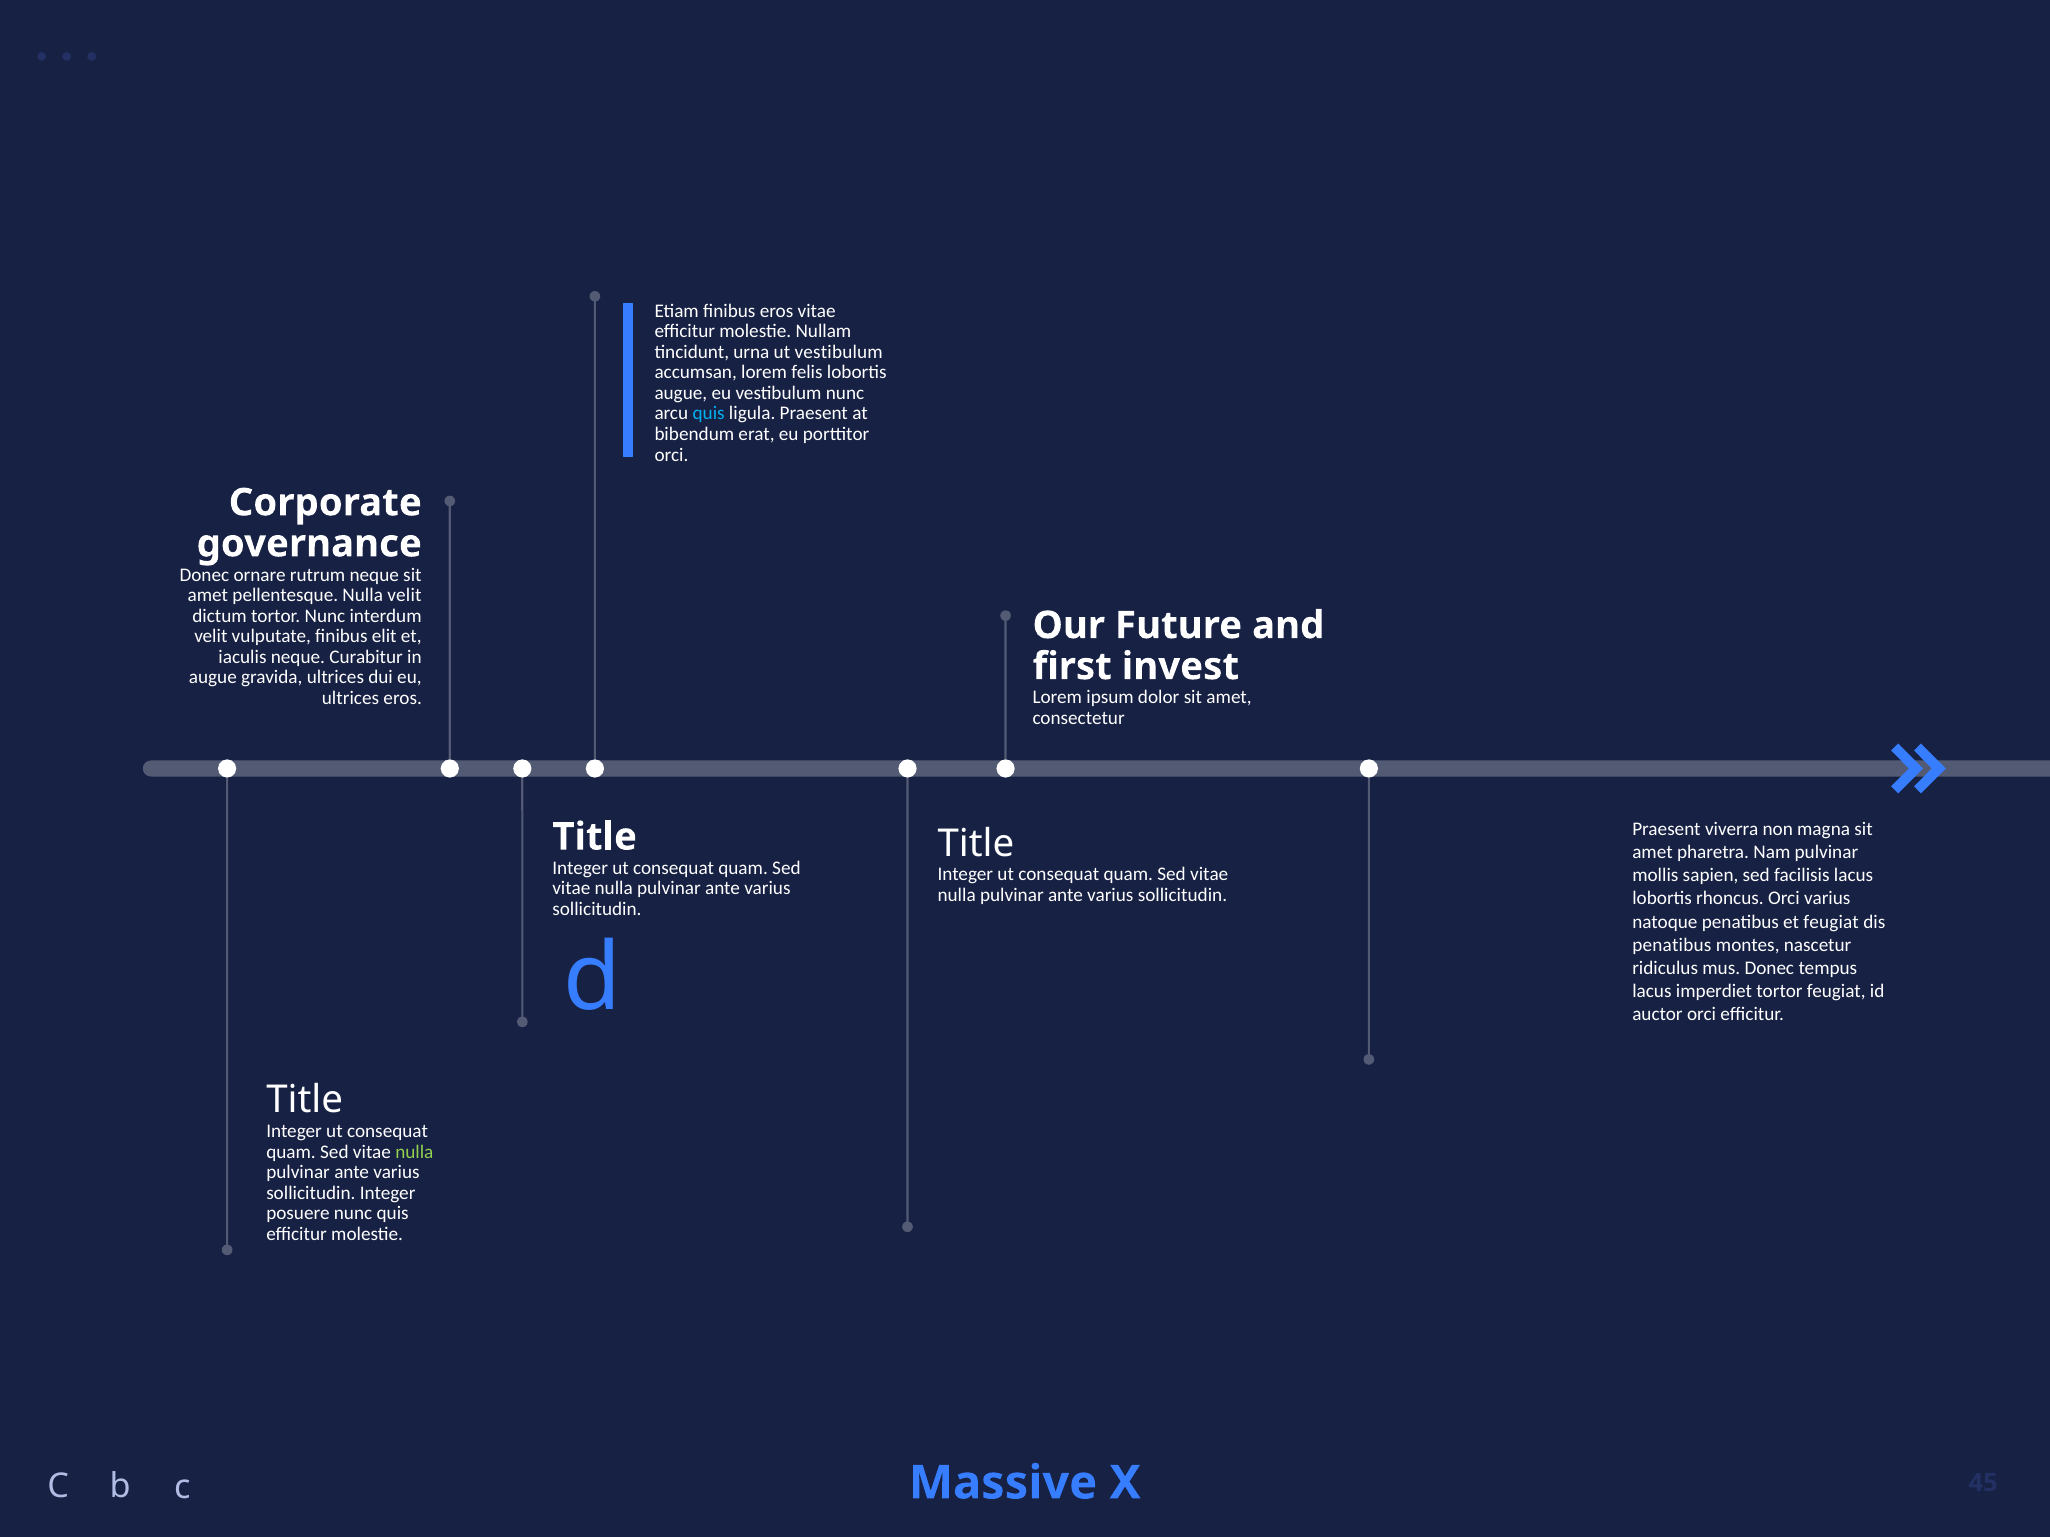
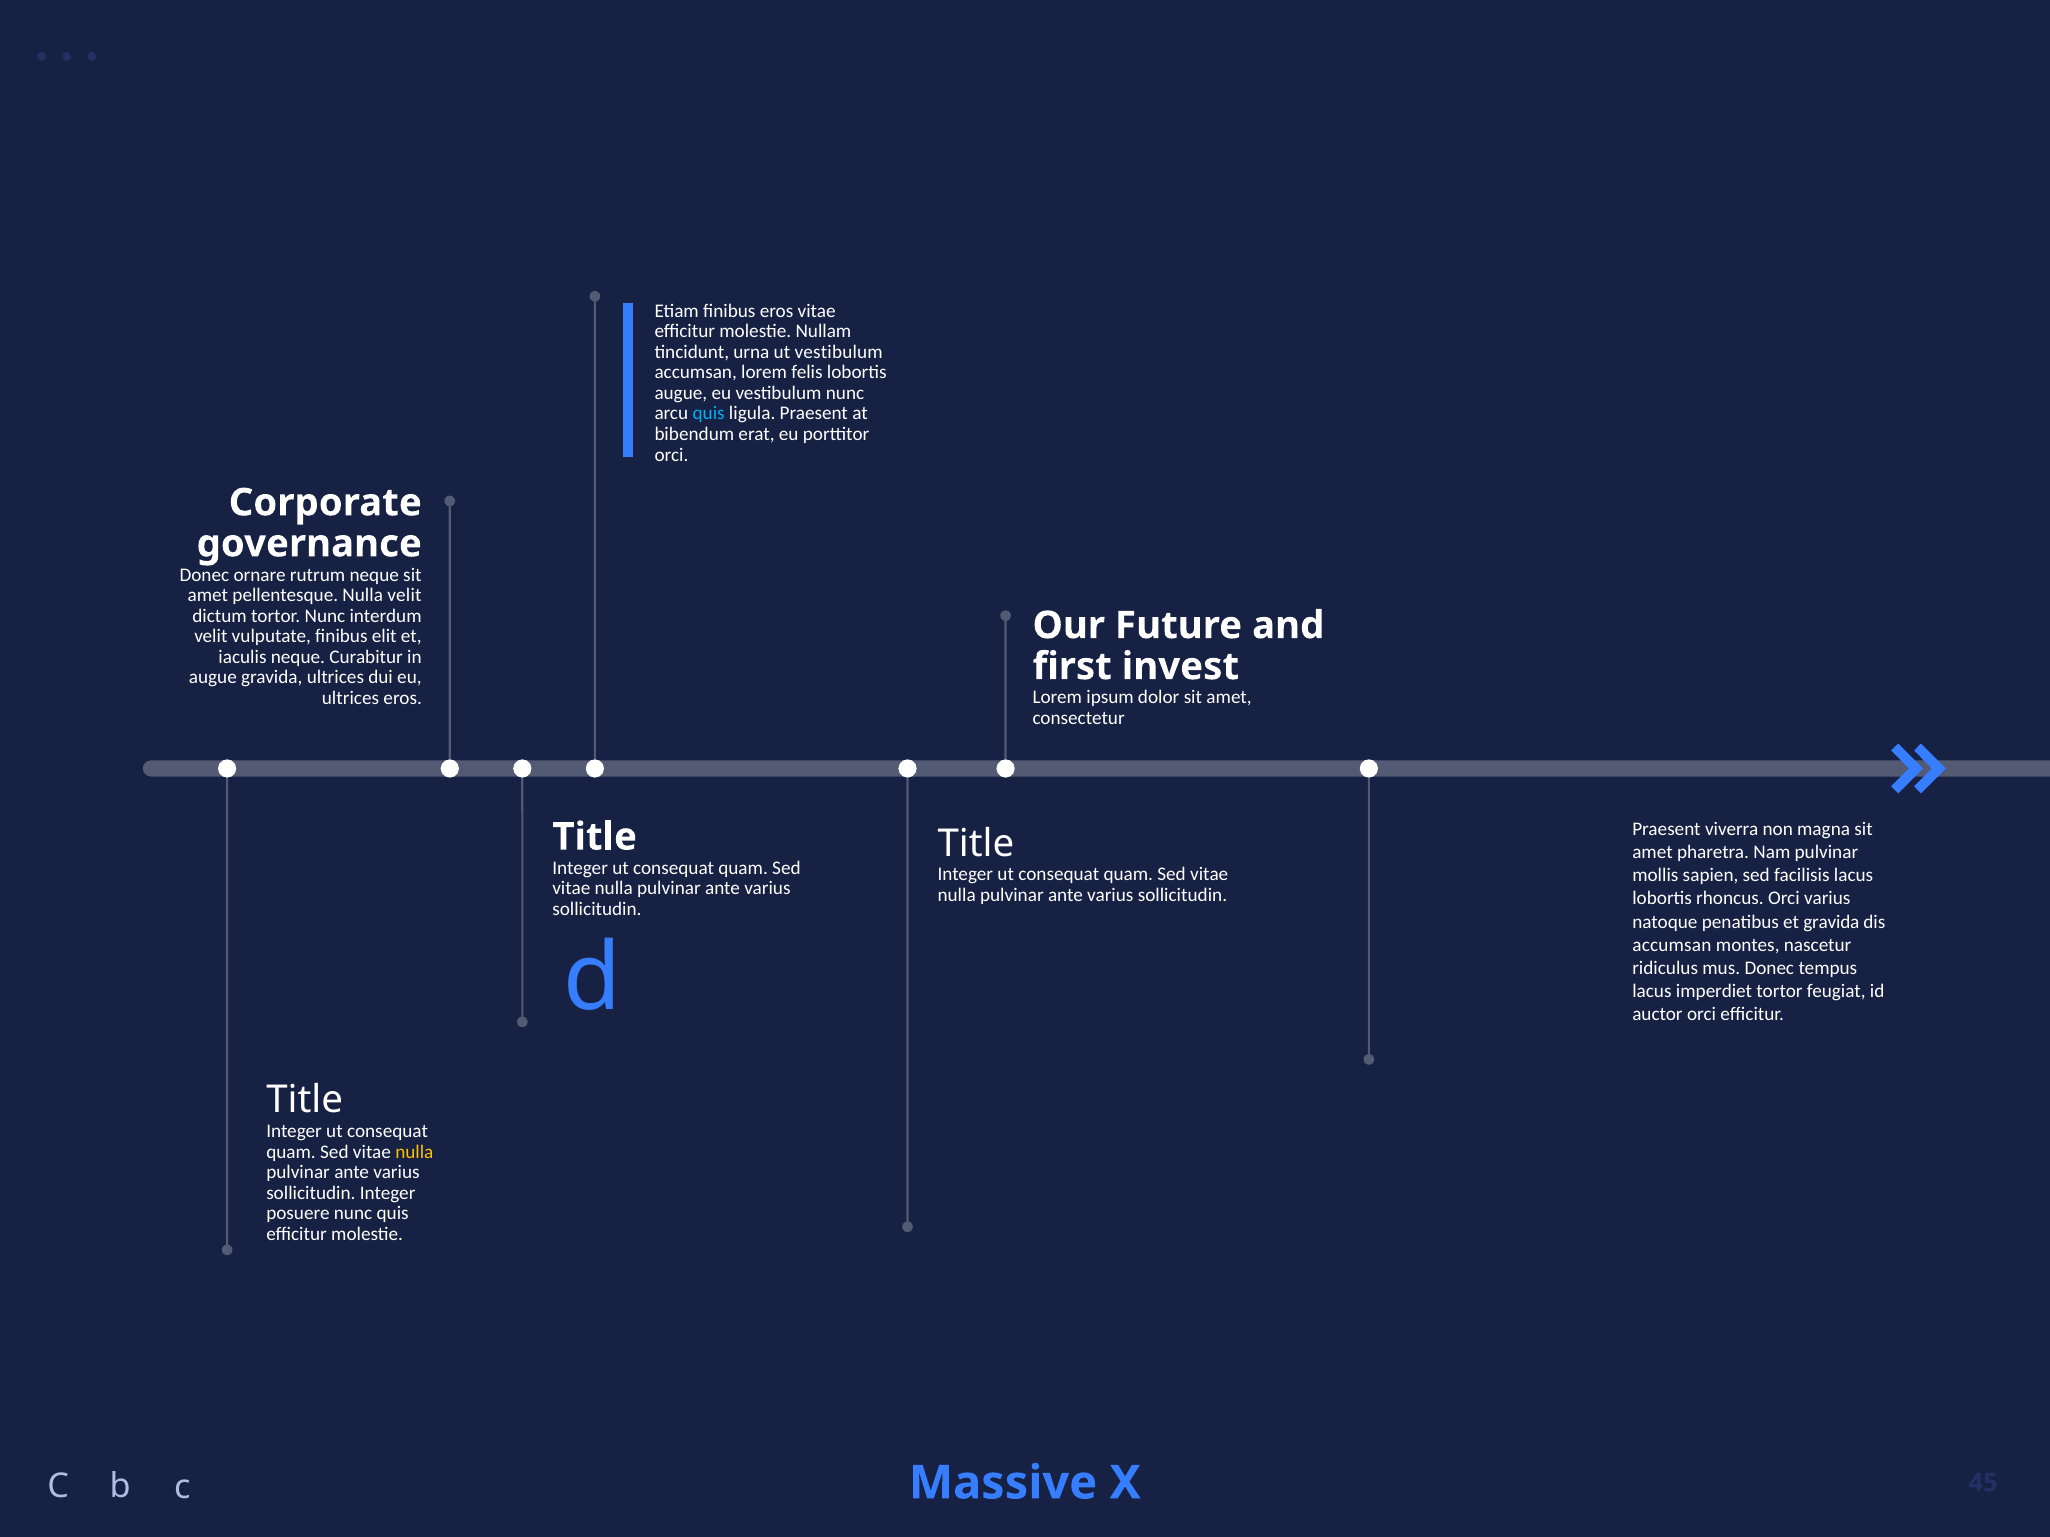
et feugiat: feugiat -> gravida
penatibus at (1672, 945): penatibus -> accumsan
nulla at (414, 1152) colour: light green -> yellow
